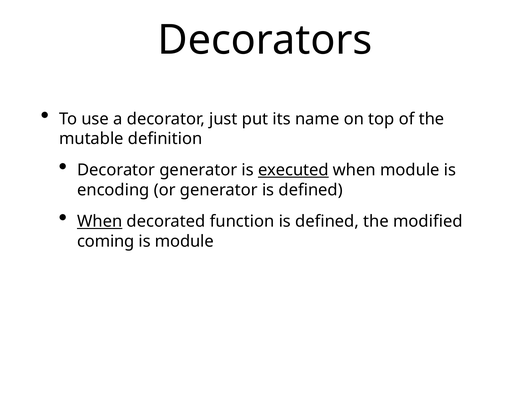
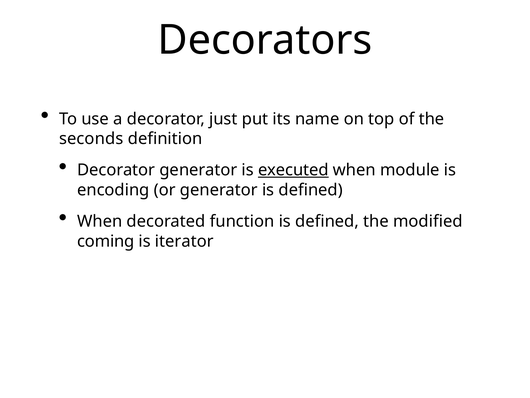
mutable: mutable -> seconds
When at (100, 221) underline: present -> none
is module: module -> iterator
